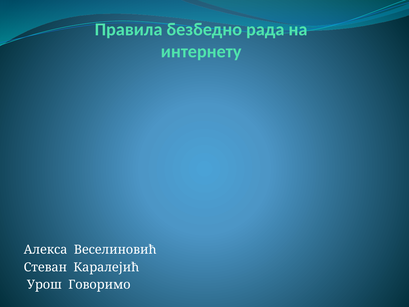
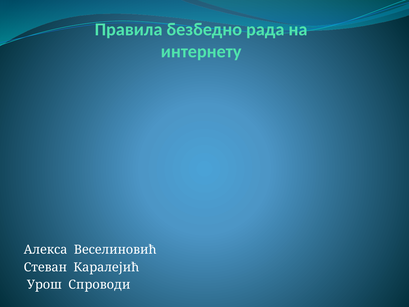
Говоримо: Говоримо -> Спроводи
